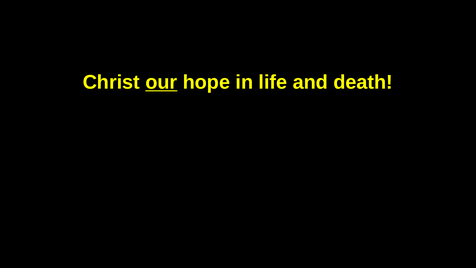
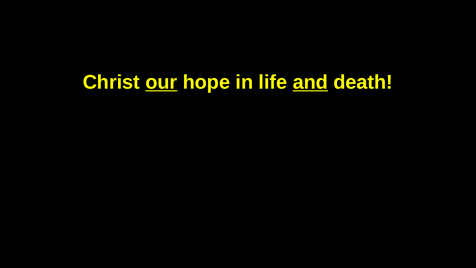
and underline: none -> present
